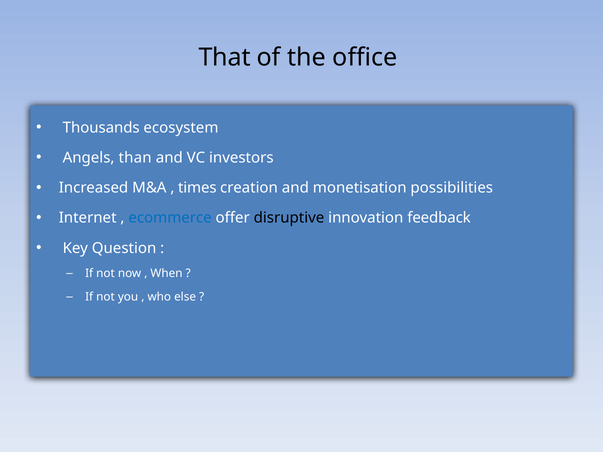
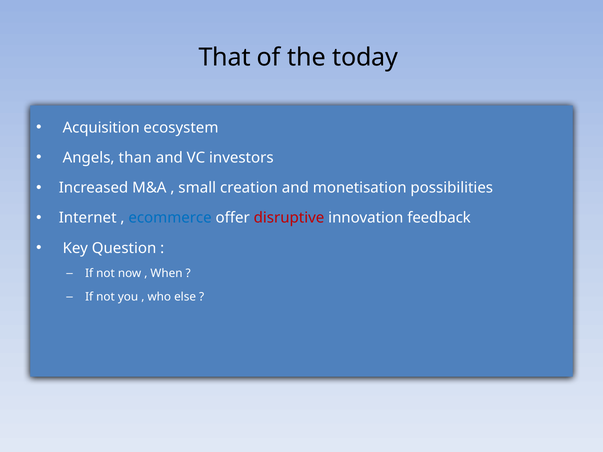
office: office -> today
Thousands: Thousands -> Acquisition
times: times -> small
disruptive colour: black -> red
